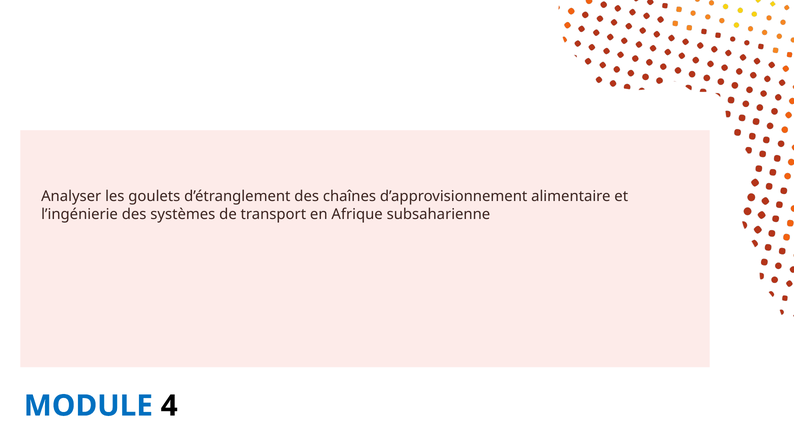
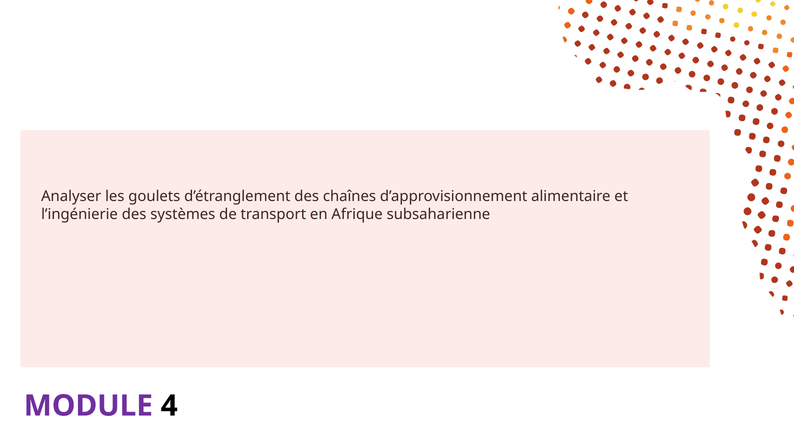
MODULE colour: blue -> purple
